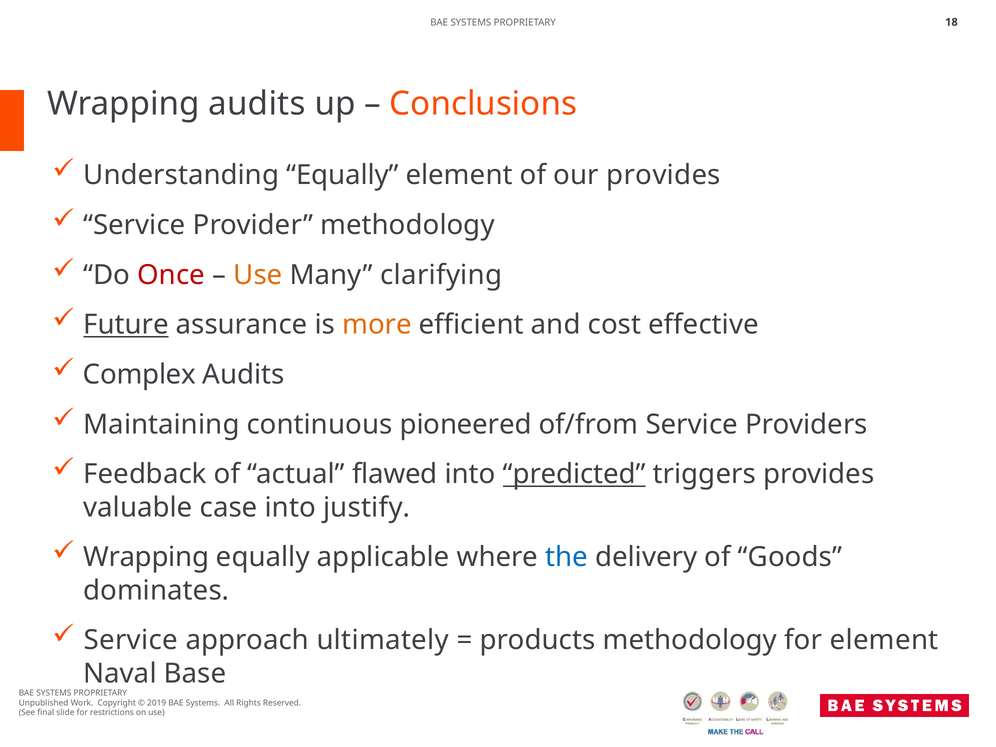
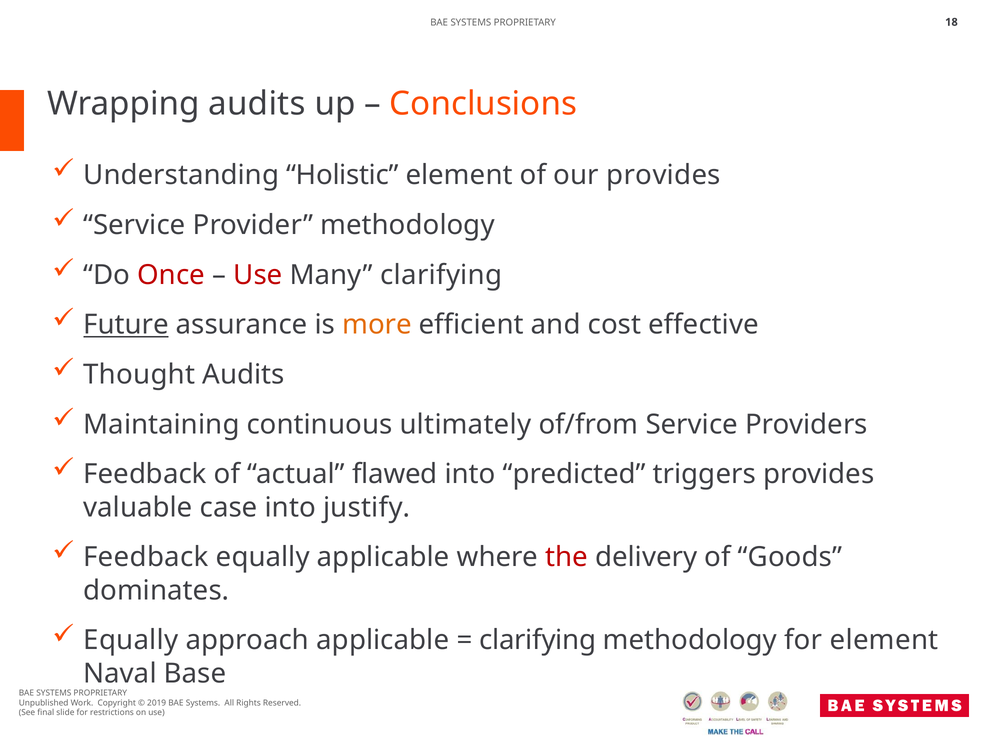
Understanding Equally: Equally -> Holistic
Use at (258, 275) colour: orange -> red
Complex: Complex -> Thought
pioneered: pioneered -> ultimately
predicted underline: present -> none
Wrapping at (146, 557): Wrapping -> Feedback
the colour: blue -> red
Service at (131, 640): Service -> Equally
approach ultimately: ultimately -> applicable
products at (537, 640): products -> clarifying
